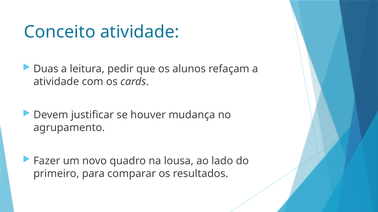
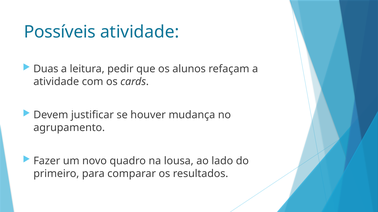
Conceito: Conceito -> Possíveis
